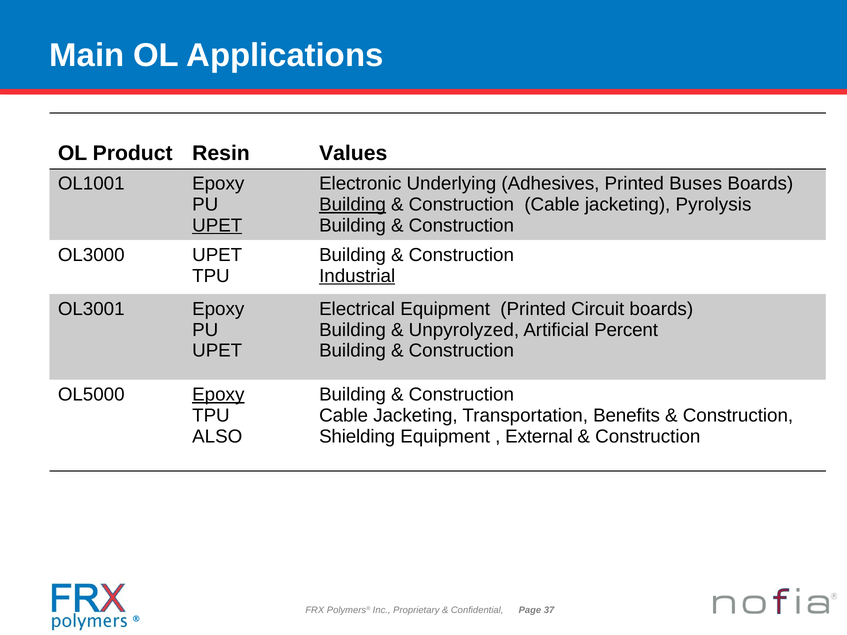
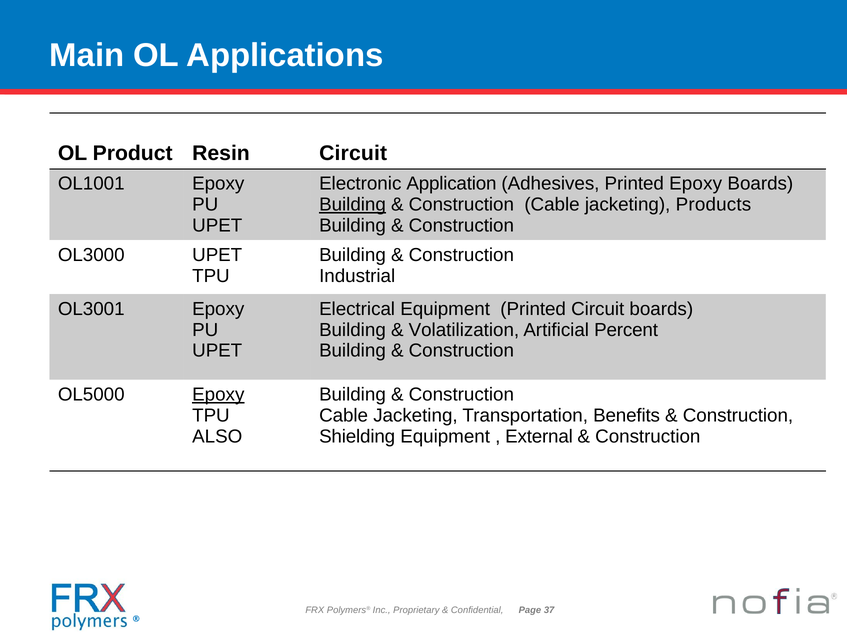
Resin Values: Values -> Circuit
Underlying: Underlying -> Application
Printed Buses: Buses -> Epoxy
Pyrolysis: Pyrolysis -> Products
UPET at (217, 226) underline: present -> none
Industrial underline: present -> none
Unpyrolyzed: Unpyrolyzed -> Volatilization
